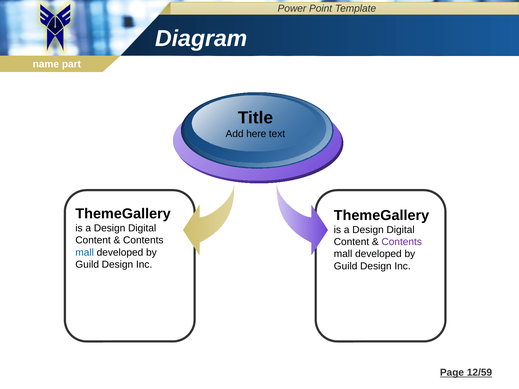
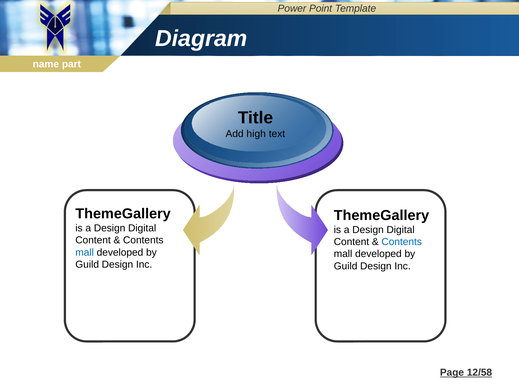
here: here -> high
Contents at (402, 242) colour: purple -> blue
12/59: 12/59 -> 12/58
